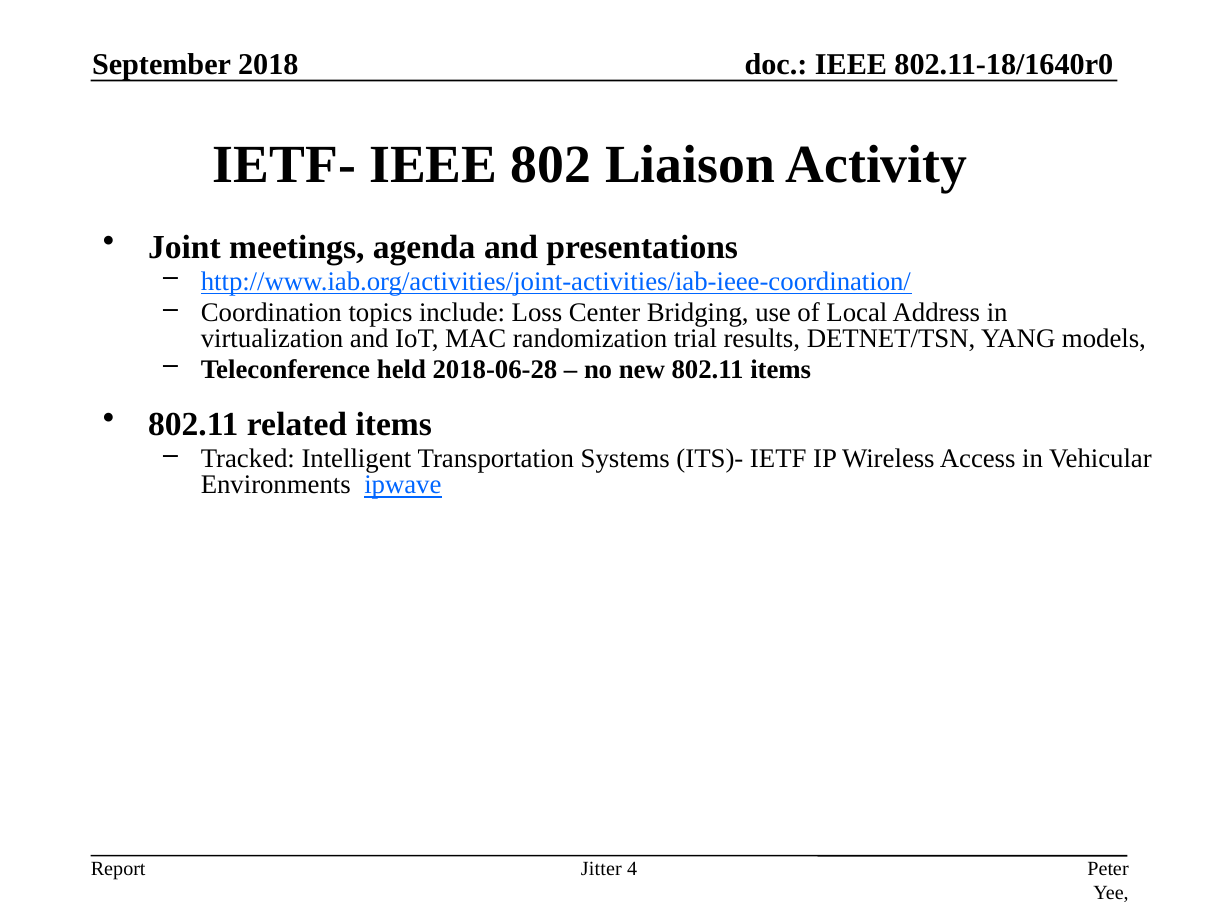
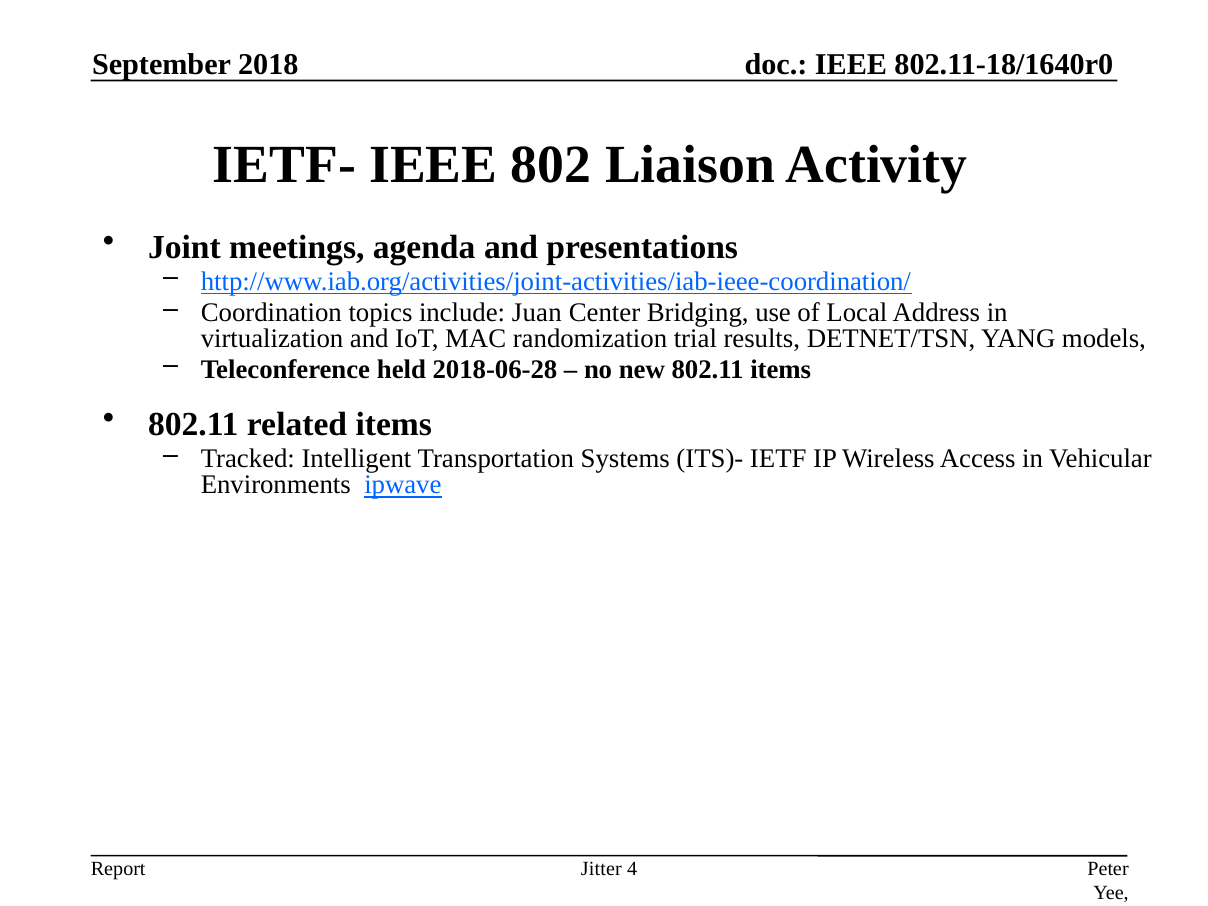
Loss: Loss -> Juan
